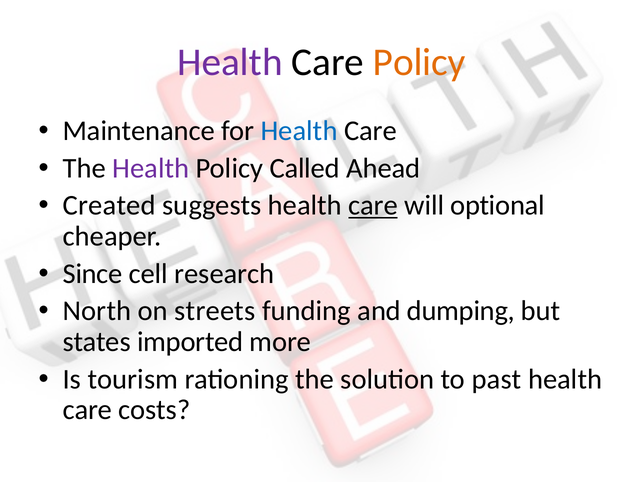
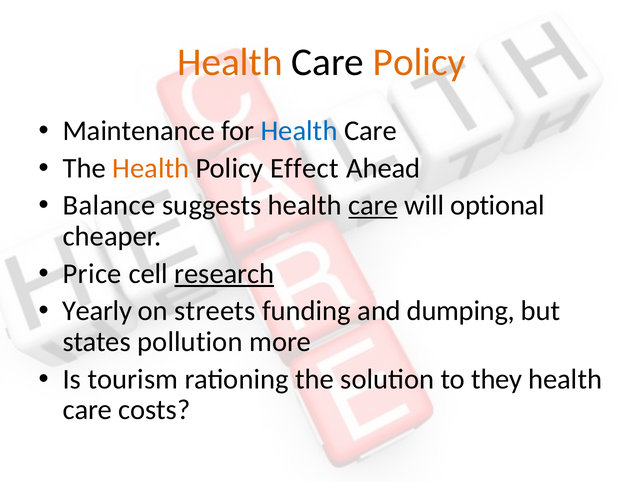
Health at (230, 62) colour: purple -> orange
Health at (151, 168) colour: purple -> orange
Called: Called -> Effect
Created: Created -> Balance
Since: Since -> Price
research underline: none -> present
North: North -> Yearly
imported: imported -> pollution
past: past -> they
